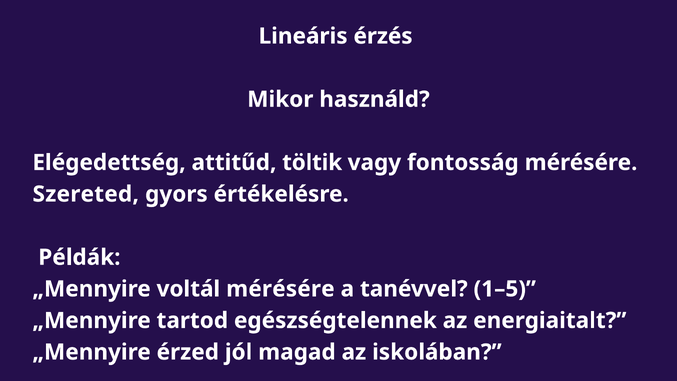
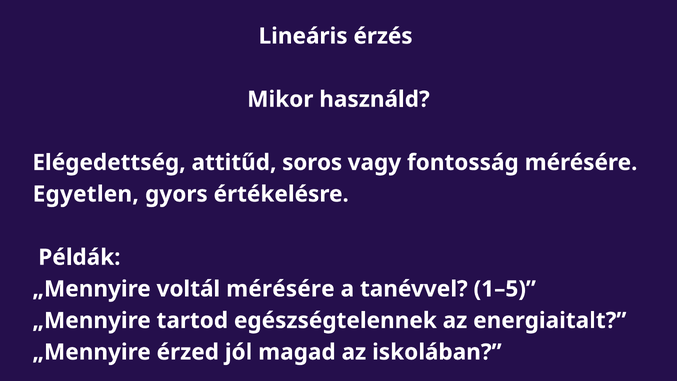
töltik: töltik -> soros
Szereted: Szereted -> Egyetlen
